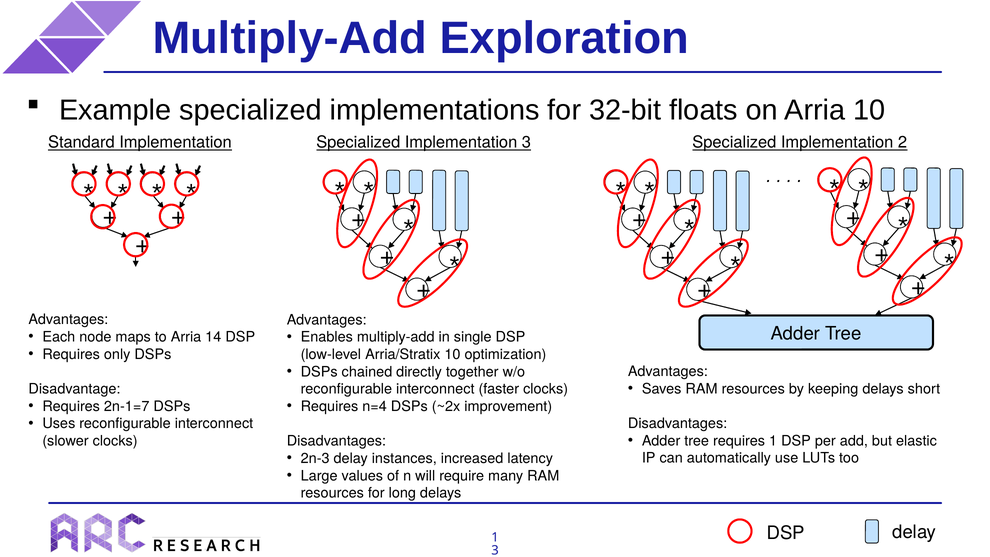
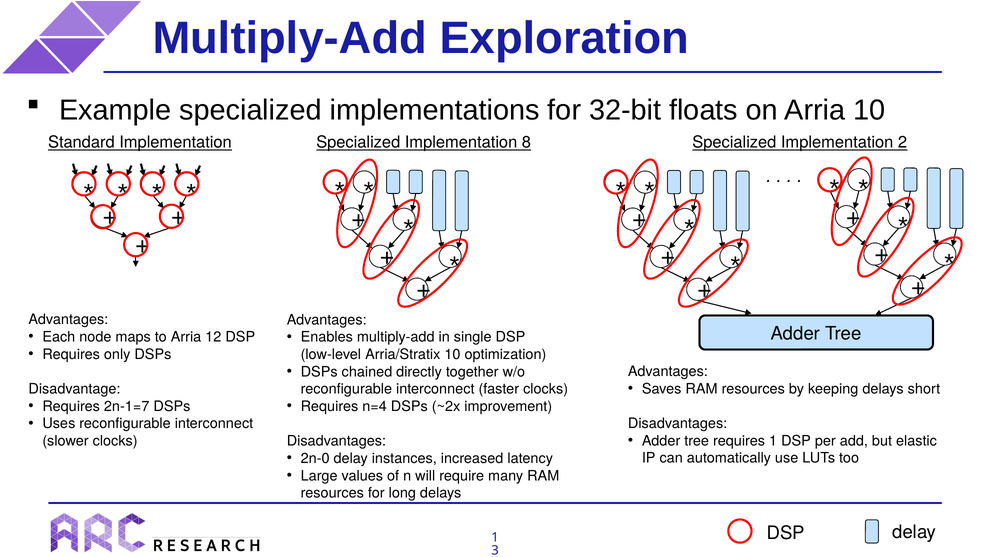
Implementation 3: 3 -> 8
14: 14 -> 12
2n-3: 2n-3 -> 2n-0
